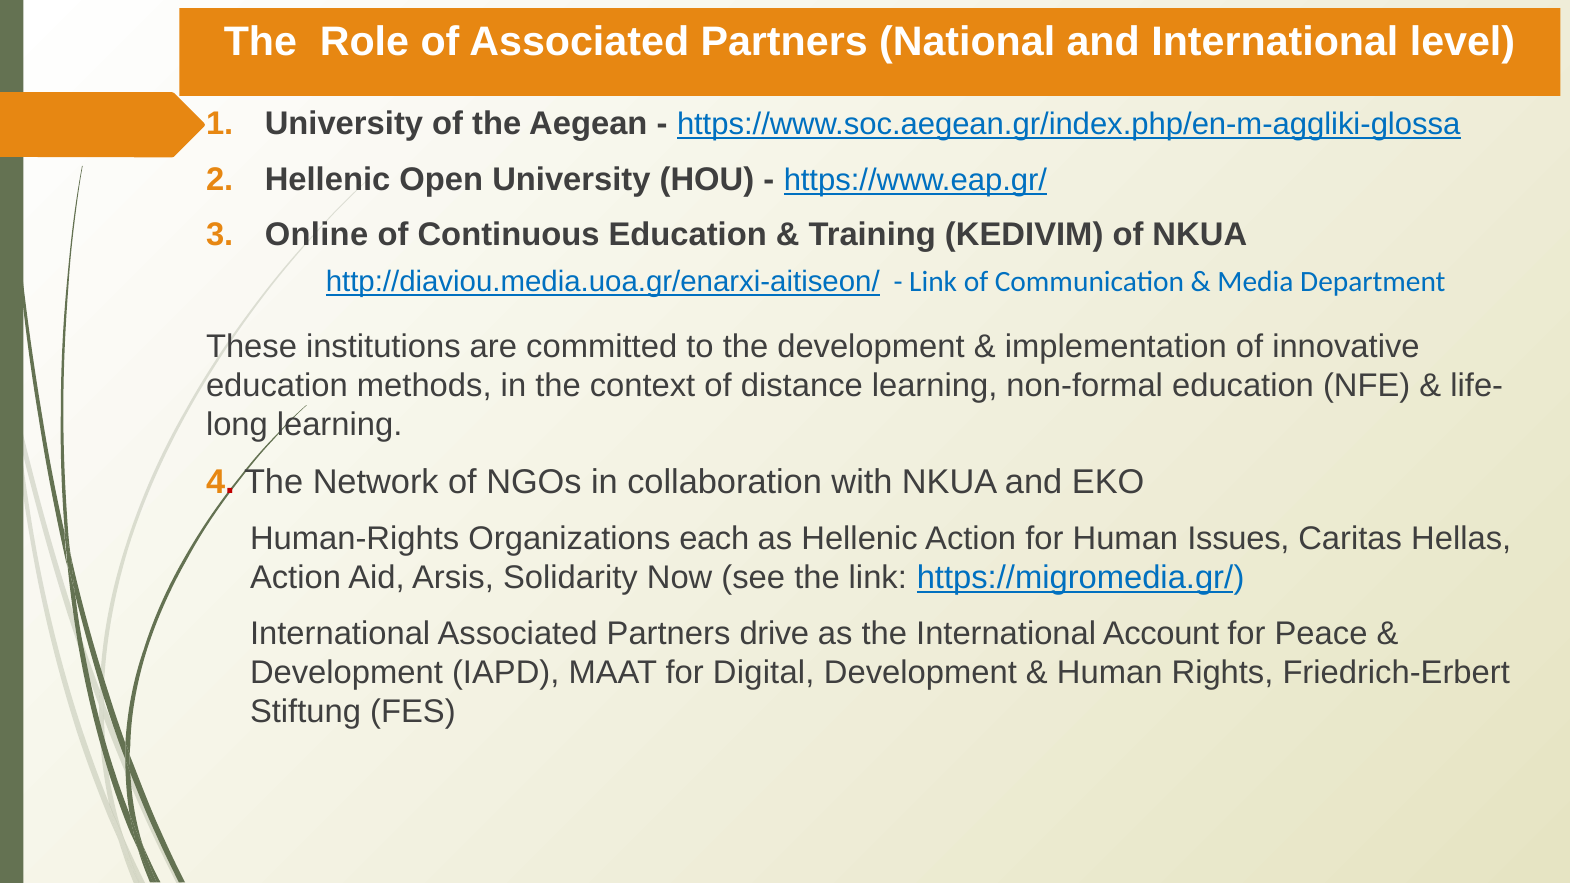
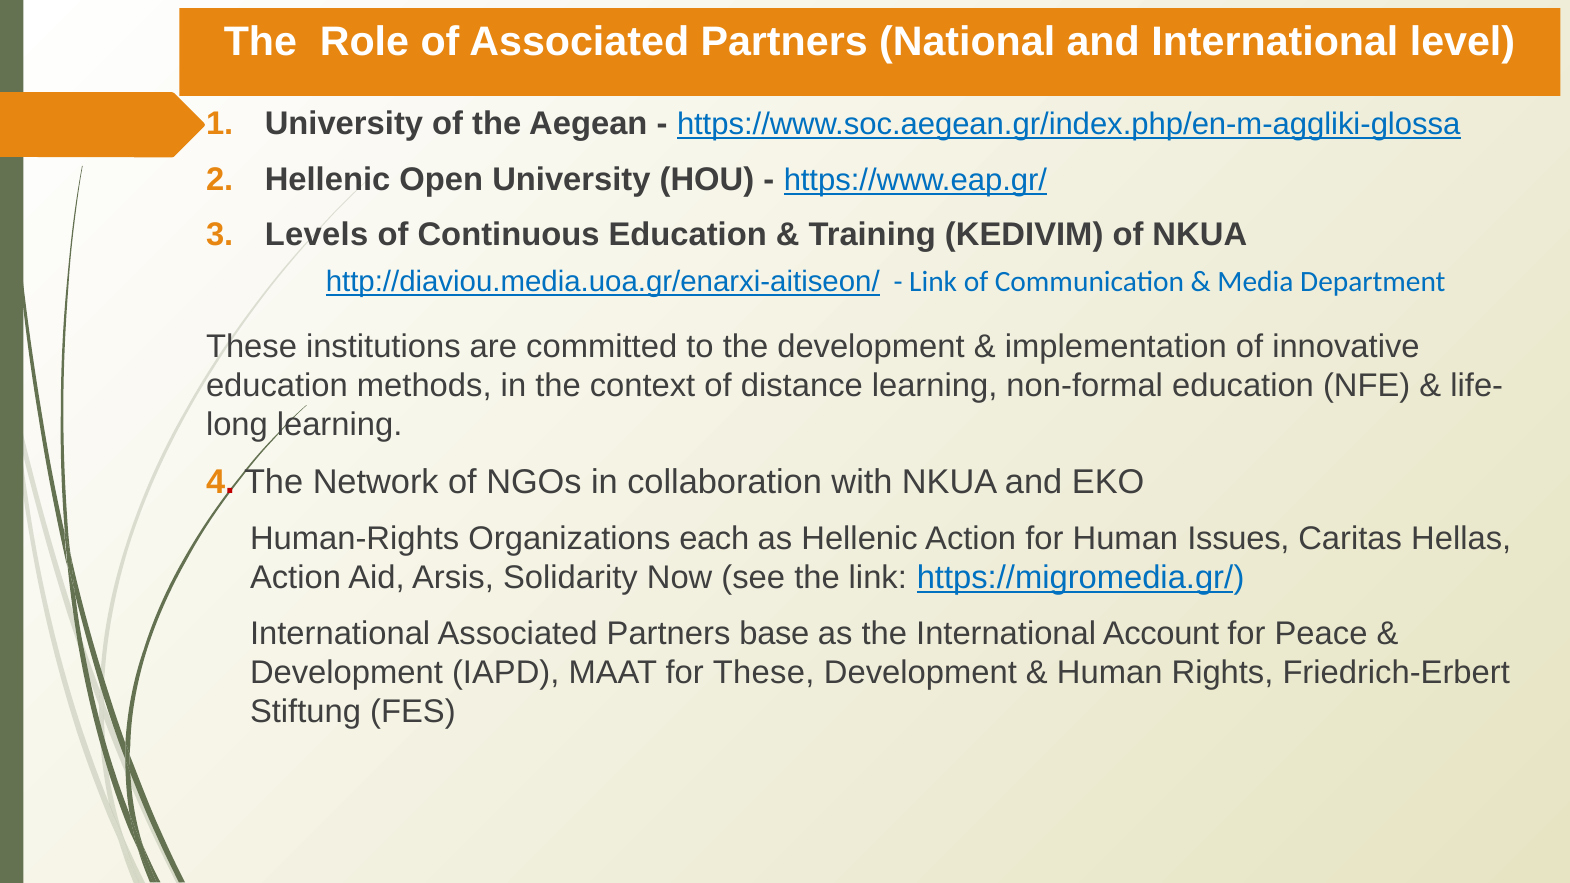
Online: Online -> Levels
drive: drive -> base
for Digital: Digital -> These
